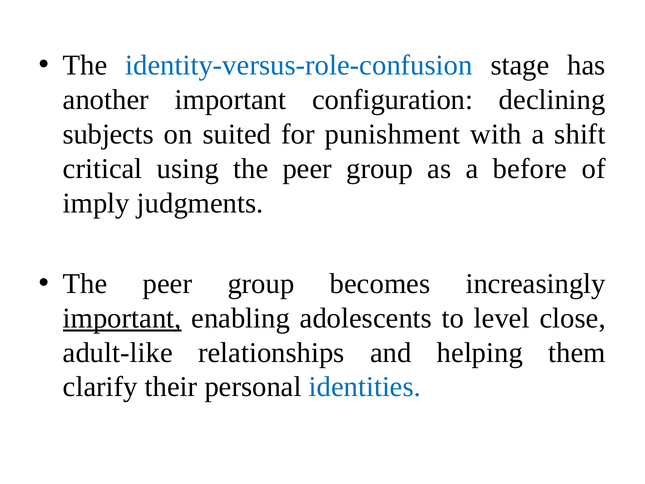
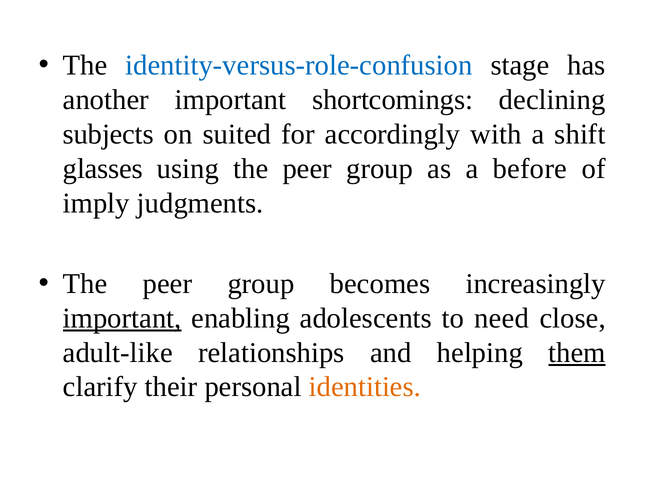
configuration: configuration -> shortcomings
punishment: punishment -> accordingly
critical: critical -> glasses
level: level -> need
them underline: none -> present
identities colour: blue -> orange
